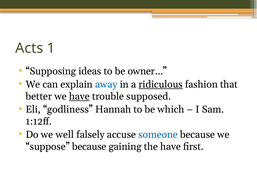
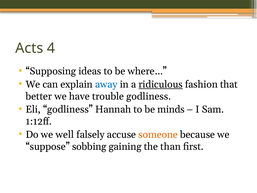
1: 1 -> 4
owner…: owner… -> where…
have at (79, 96) underline: present -> none
trouble supposed: supposed -> godliness
which: which -> minds
someone colour: blue -> orange
suppose because: because -> sobbing
the have: have -> than
